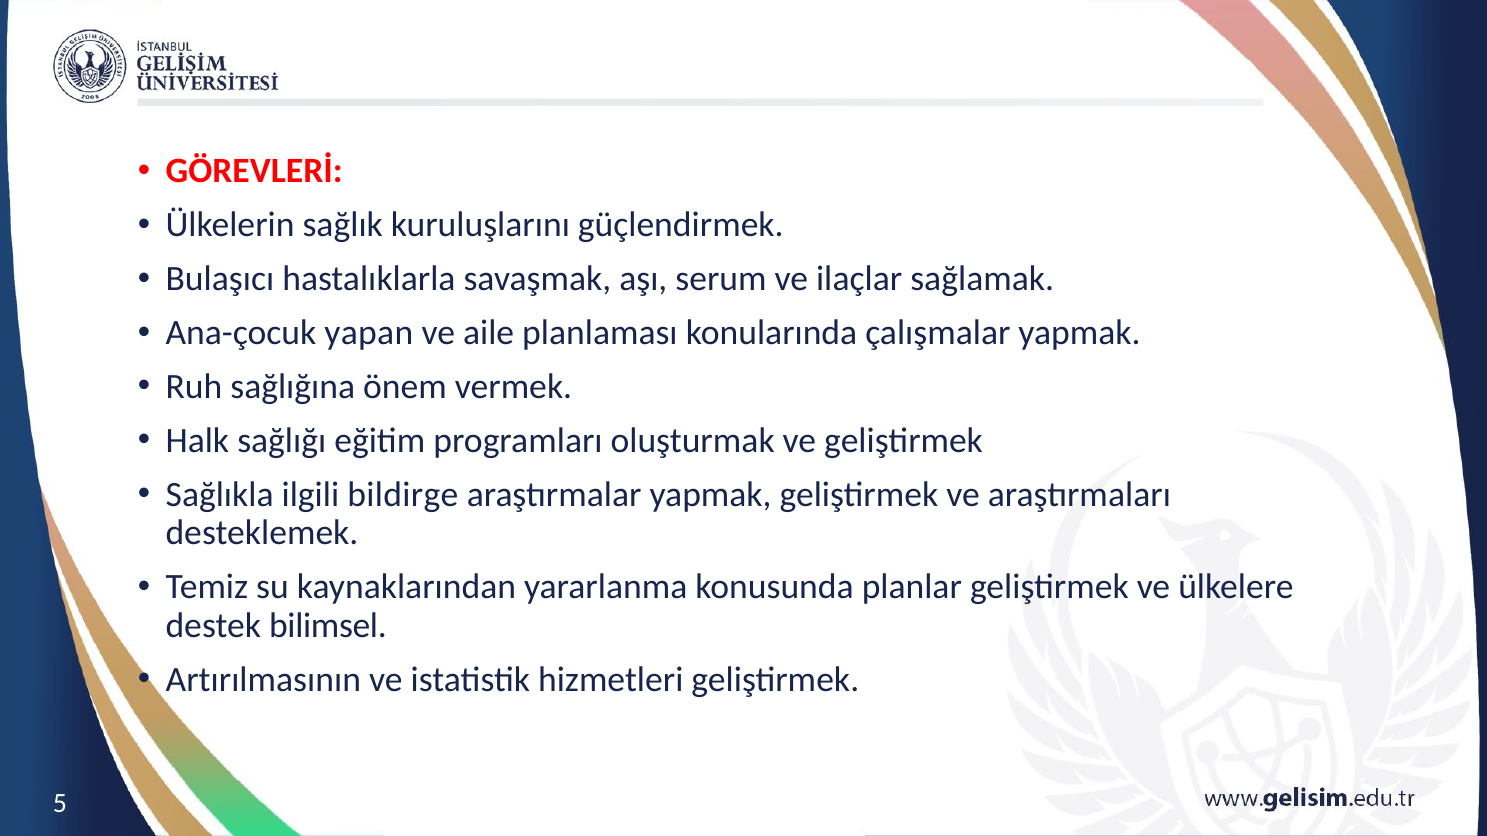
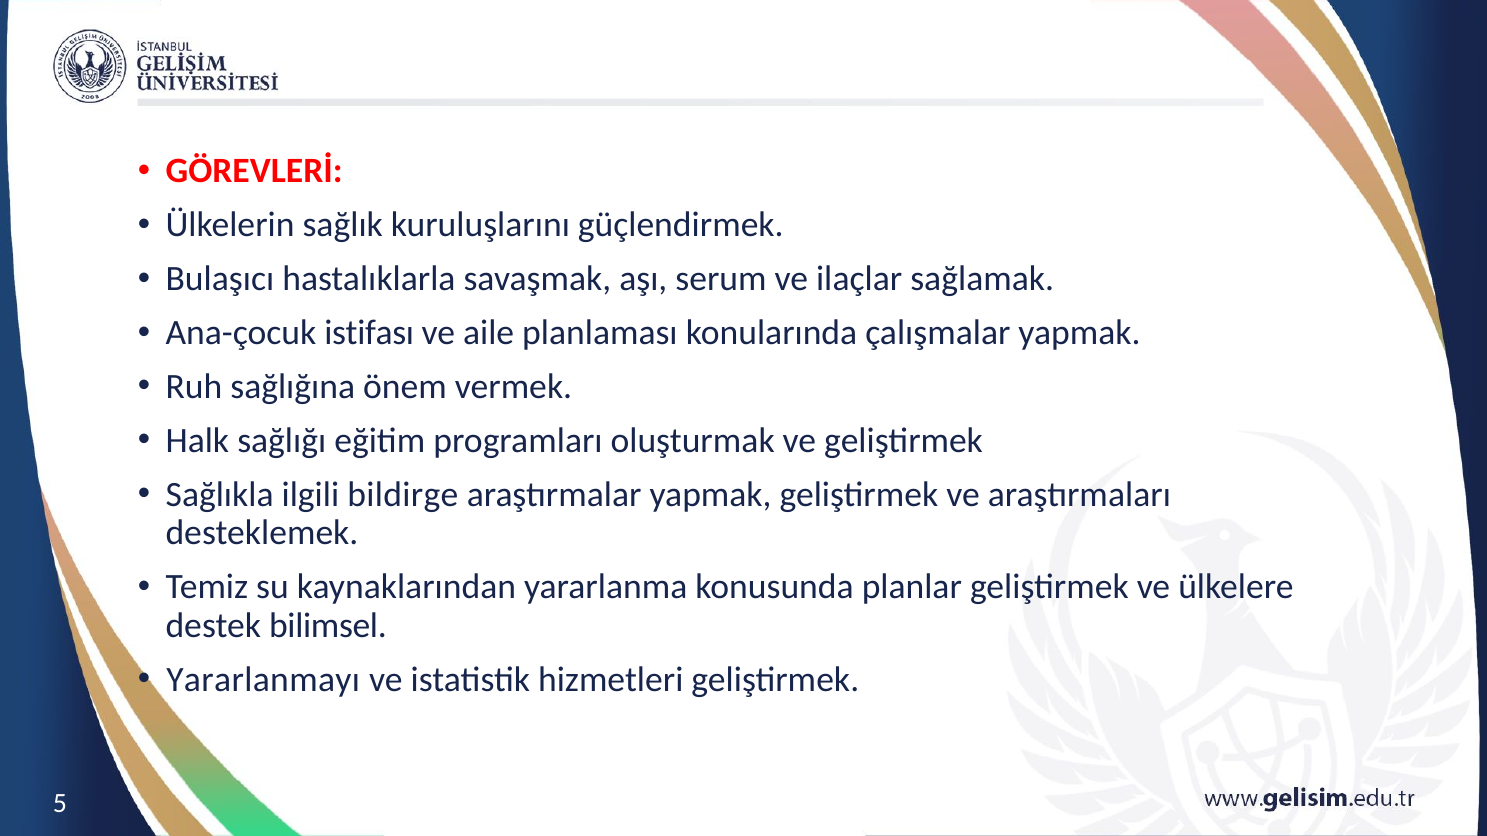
yapan: yapan -> istifası
Artırılmasının: Artırılmasının -> Yararlanmayı
